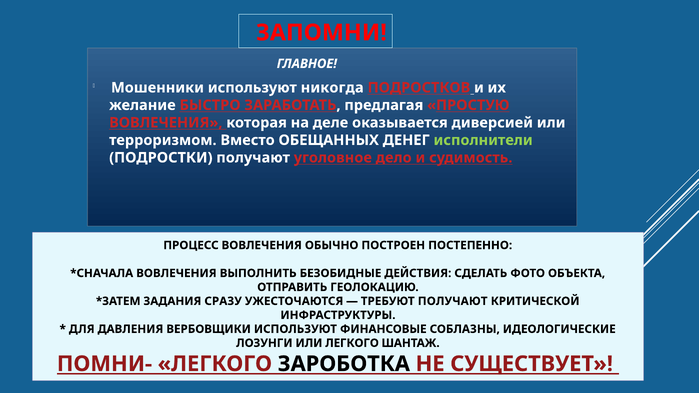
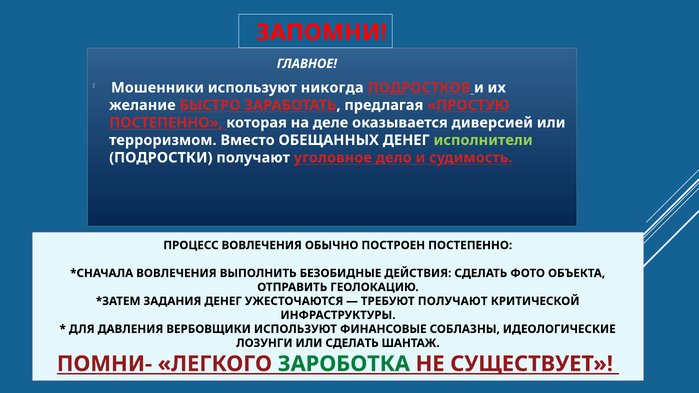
ВОВЛЕЧЕНИЯ at (166, 123): ВОВЛЕЧЕНИЯ -> ПОСТЕПЕННО
ЗАДАНИЯ СРАЗУ: СРАЗУ -> ДЕНЕГ
ИЛИ ЛЕГКОГО: ЛЕГКОГО -> СДЕЛАТЬ
ЗАРОБОТКА colour: black -> green
